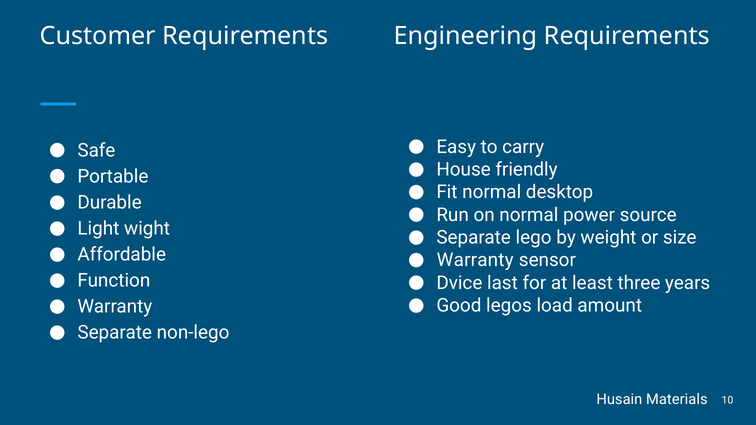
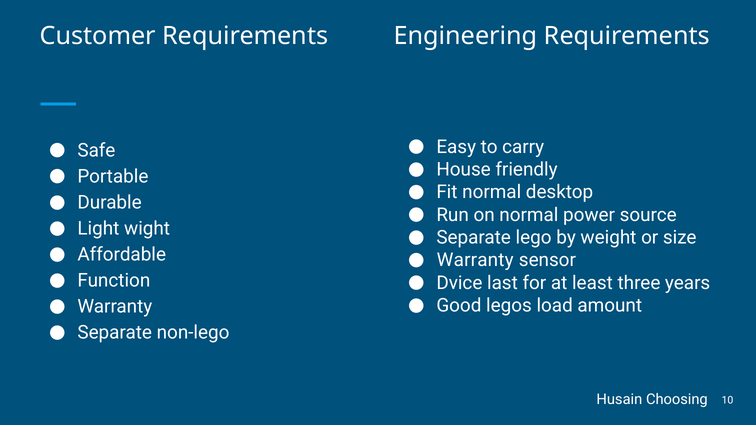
Materials: Materials -> Choosing
